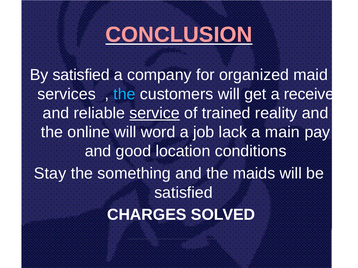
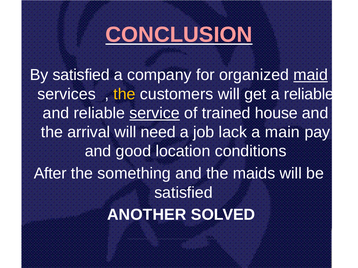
maid underline: none -> present
the at (124, 94) colour: light blue -> yellow
a receive: receive -> reliable
reality: reality -> house
online: online -> arrival
word: word -> need
Stay: Stay -> After
CHARGES: CHARGES -> ANOTHER
